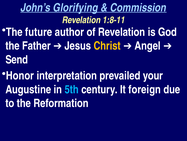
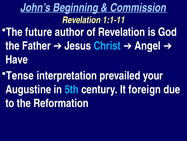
Glorifying: Glorifying -> Beginning
1:8-11: 1:8-11 -> 1:1-11
Christ colour: yellow -> light blue
Send: Send -> Have
Honor: Honor -> Tense
